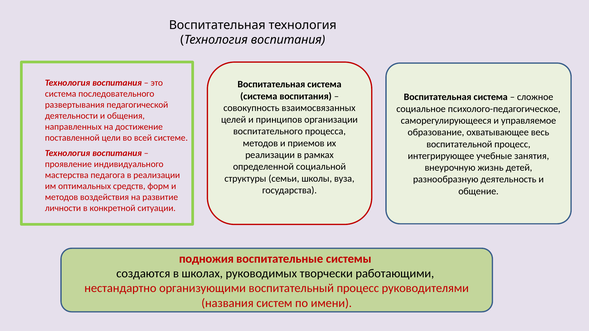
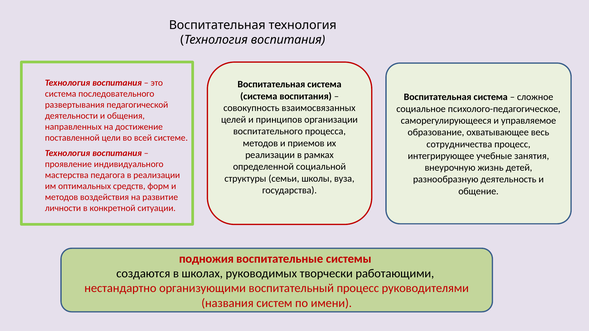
воспитательной: воспитательной -> сотрудничества
